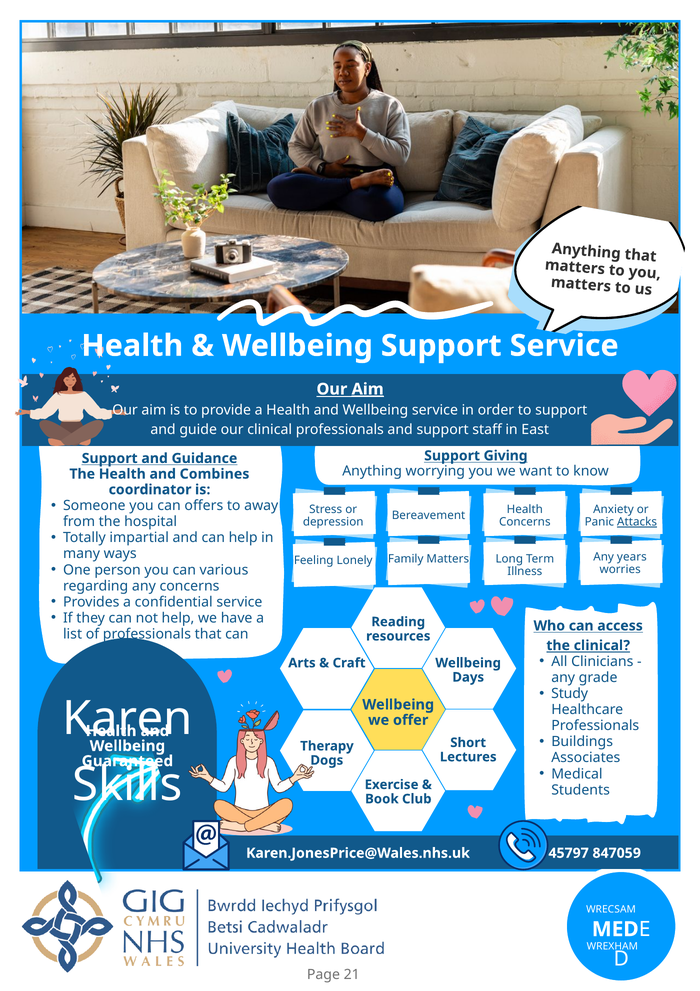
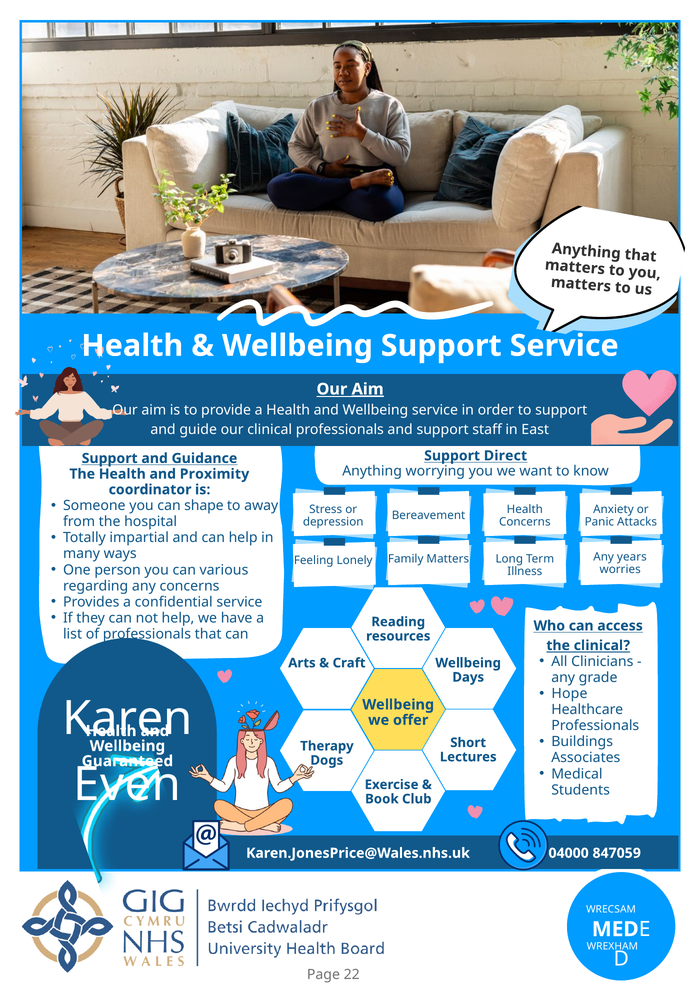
Giving: Giving -> Direct
Combines: Combines -> Proximity
offers: offers -> shape
Attacks underline: present -> none
Study: Study -> Hope
Skills: Skills -> Even
45797: 45797 -> 04000
21: 21 -> 22
